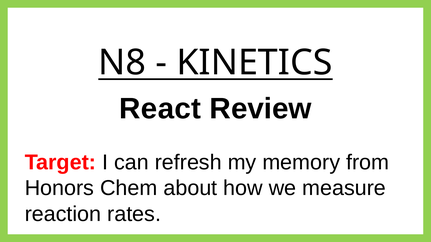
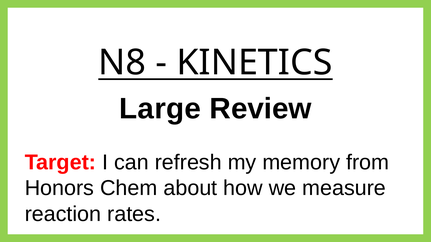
React: React -> Large
